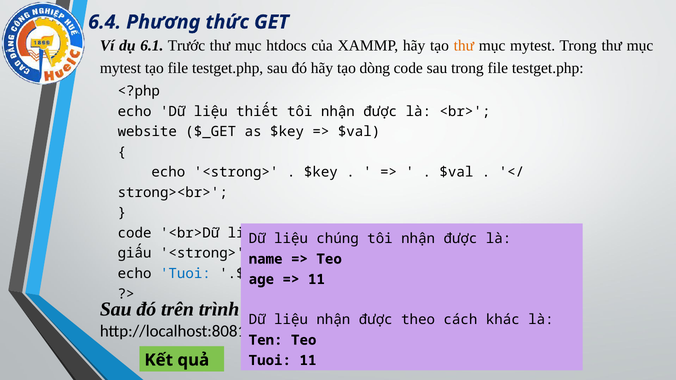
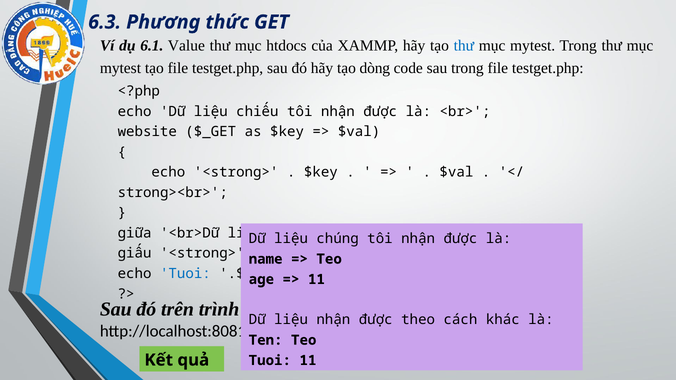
6.4: 6.4 -> 6.3
Trước: Trước -> Value
thư at (464, 46) colour: orange -> blue
thiết: thiết -> chiếu
code at (135, 233): code -> giữa
